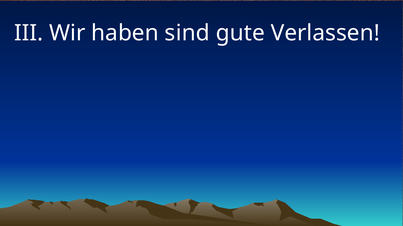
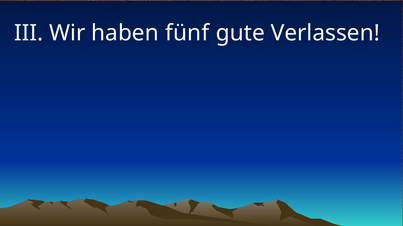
sind: sind -> fünf
